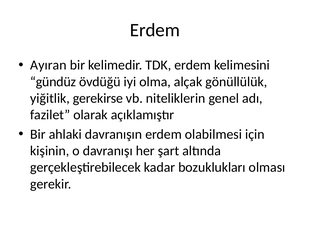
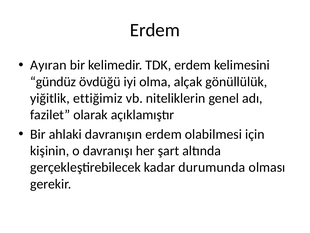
gerekirse: gerekirse -> ettiğimiz
bozuklukları: bozuklukları -> durumunda
